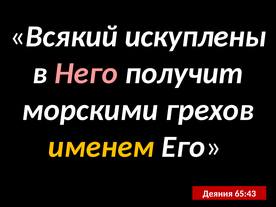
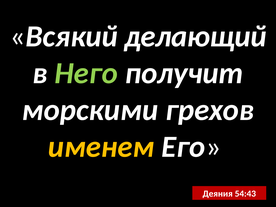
искуплены: искуплены -> делающий
Него colour: pink -> light green
65:43: 65:43 -> 54:43
